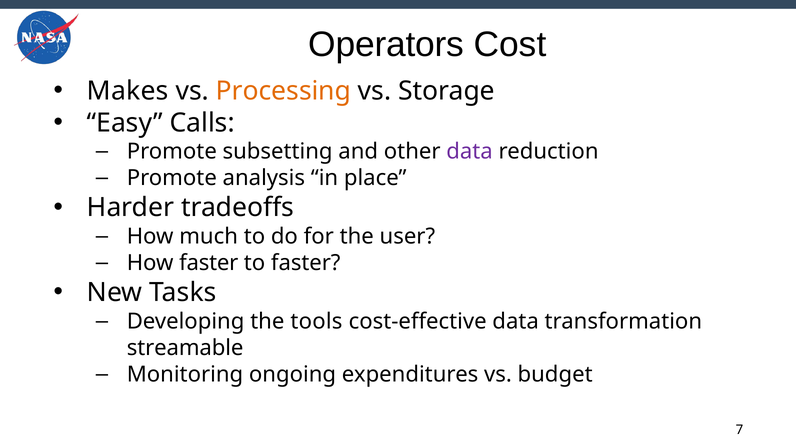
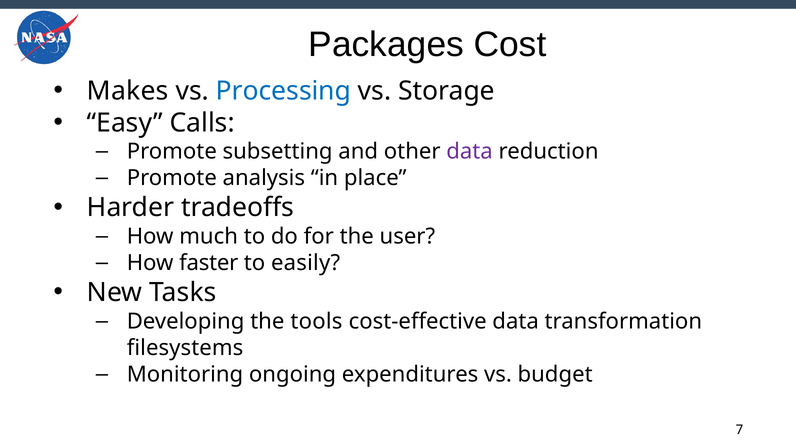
Operators: Operators -> Packages
Processing colour: orange -> blue
to faster: faster -> easily
streamable: streamable -> filesystems
